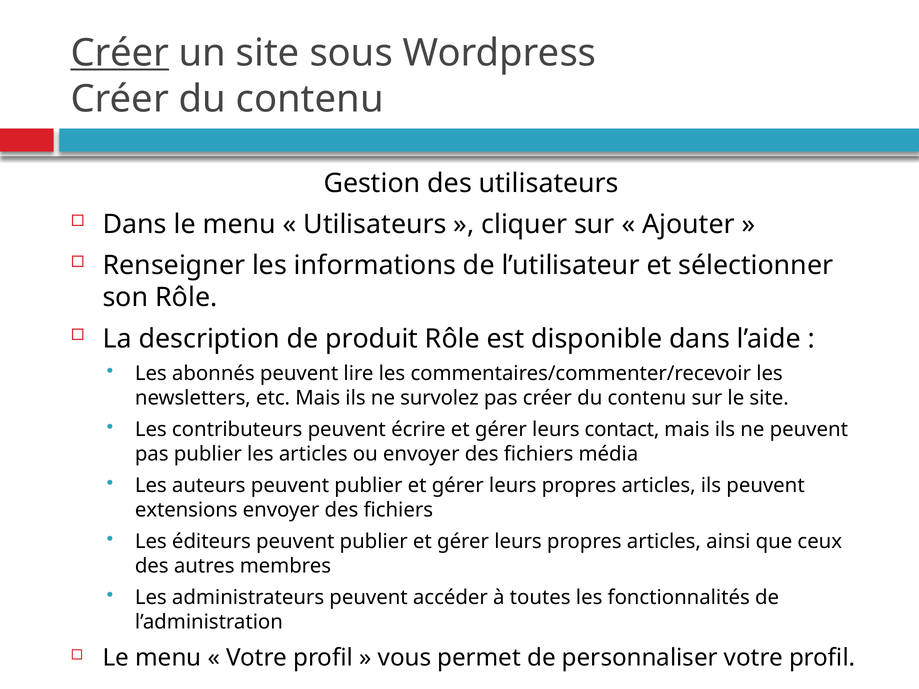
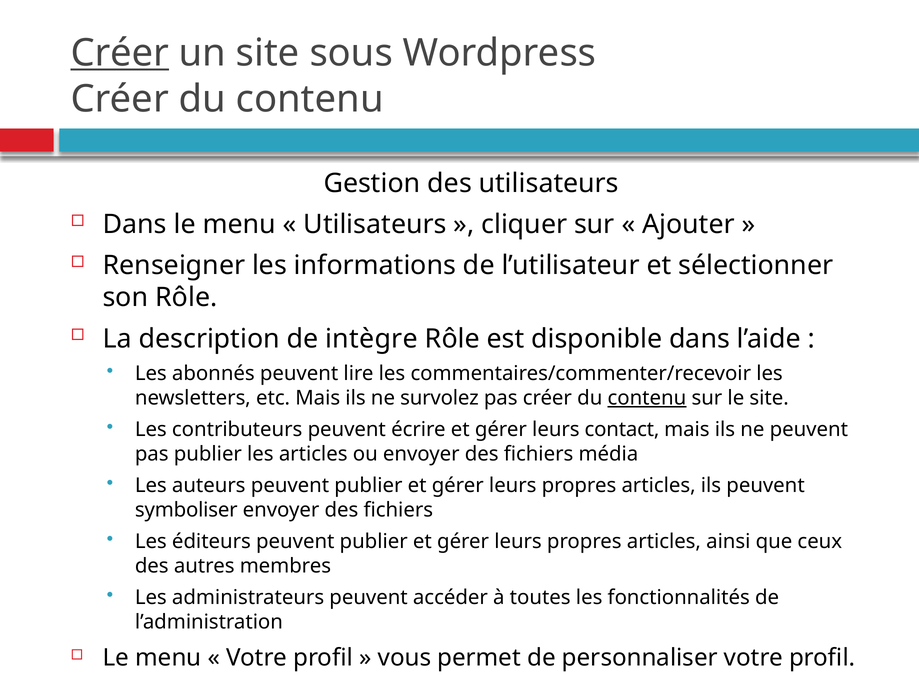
produit: produit -> intègre
contenu at (647, 398) underline: none -> present
extensions: extensions -> symboliser
